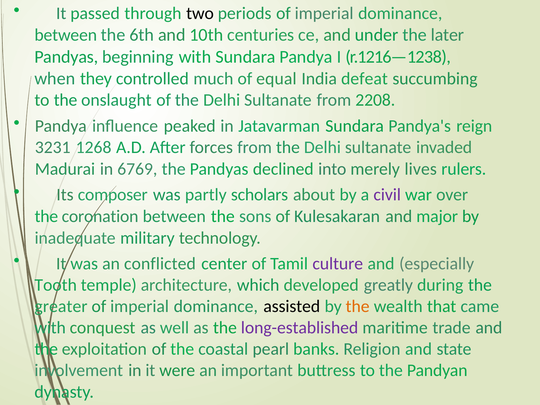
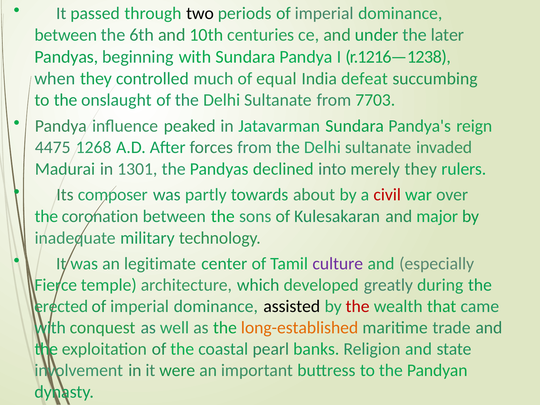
2208: 2208 -> 7703
3231: 3231 -> 4475
6769: 6769 -> 1301
merely lives: lives -> they
scholars: scholars -> towards
civil colour: purple -> red
conflicted: conflicted -> legitimate
Tooth: Tooth -> Fierce
greater: greater -> erected
the at (358, 306) colour: orange -> red
long-established colour: purple -> orange
